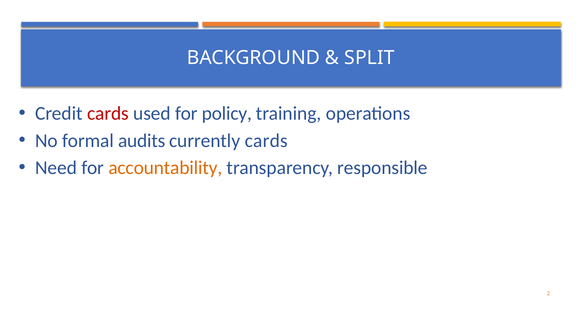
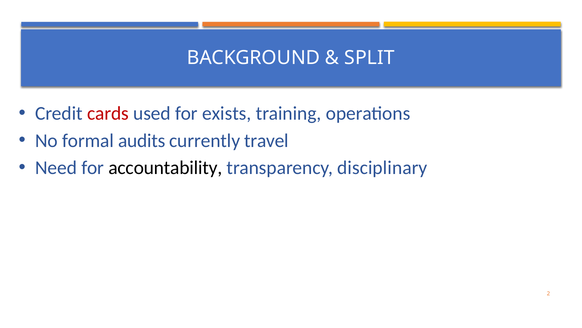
policy: policy -> exists
currently cards: cards -> travel
accountability colour: orange -> black
responsible: responsible -> disciplinary
